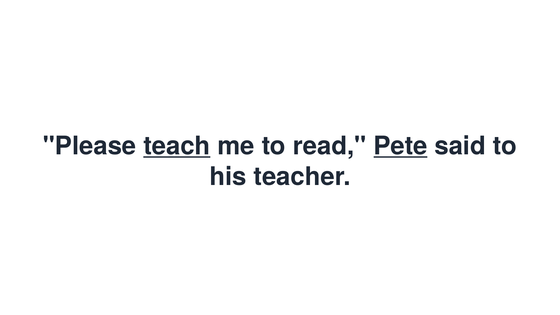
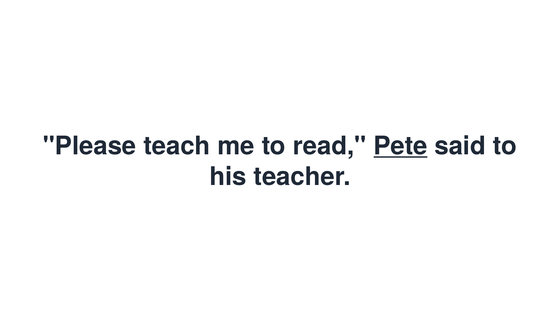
teach underline: present -> none
